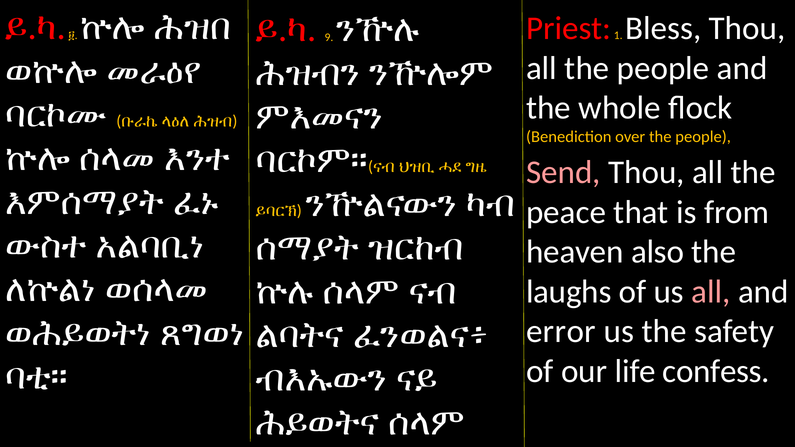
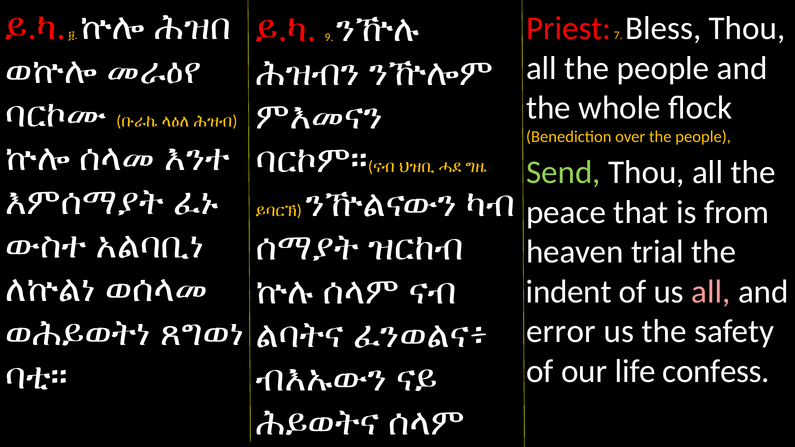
1: 1 -> 7
Send colour: pink -> light green
also: also -> trial
laughs: laughs -> indent
